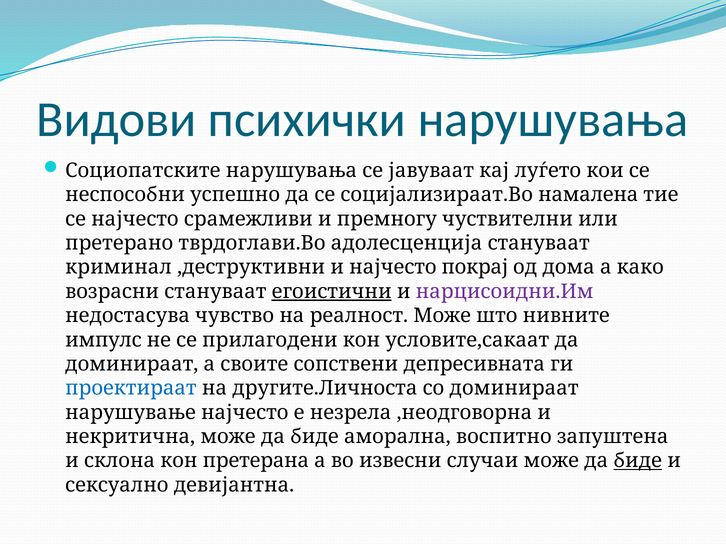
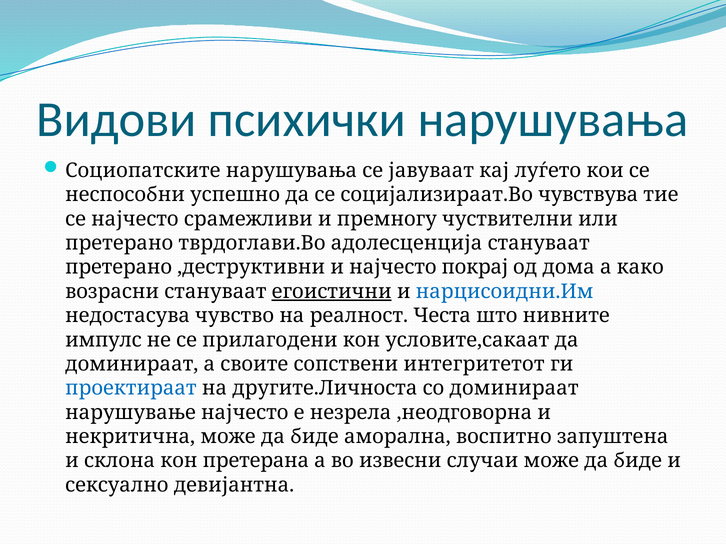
намалена: намалена -> чувствува
криминал at (119, 268): криминал -> претерано
нарцисоидни.Им colour: purple -> blue
реалност Може: Може -> Честа
депресивната: депресивната -> интегритетот
биде at (638, 461) underline: present -> none
